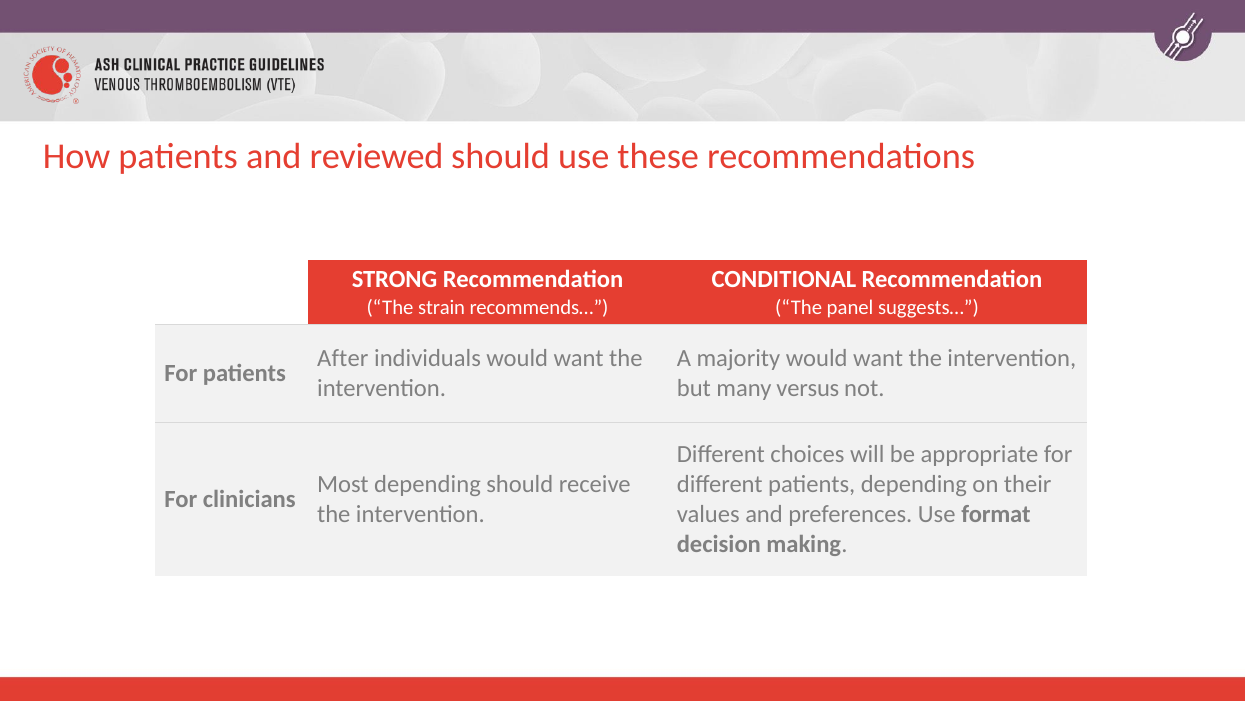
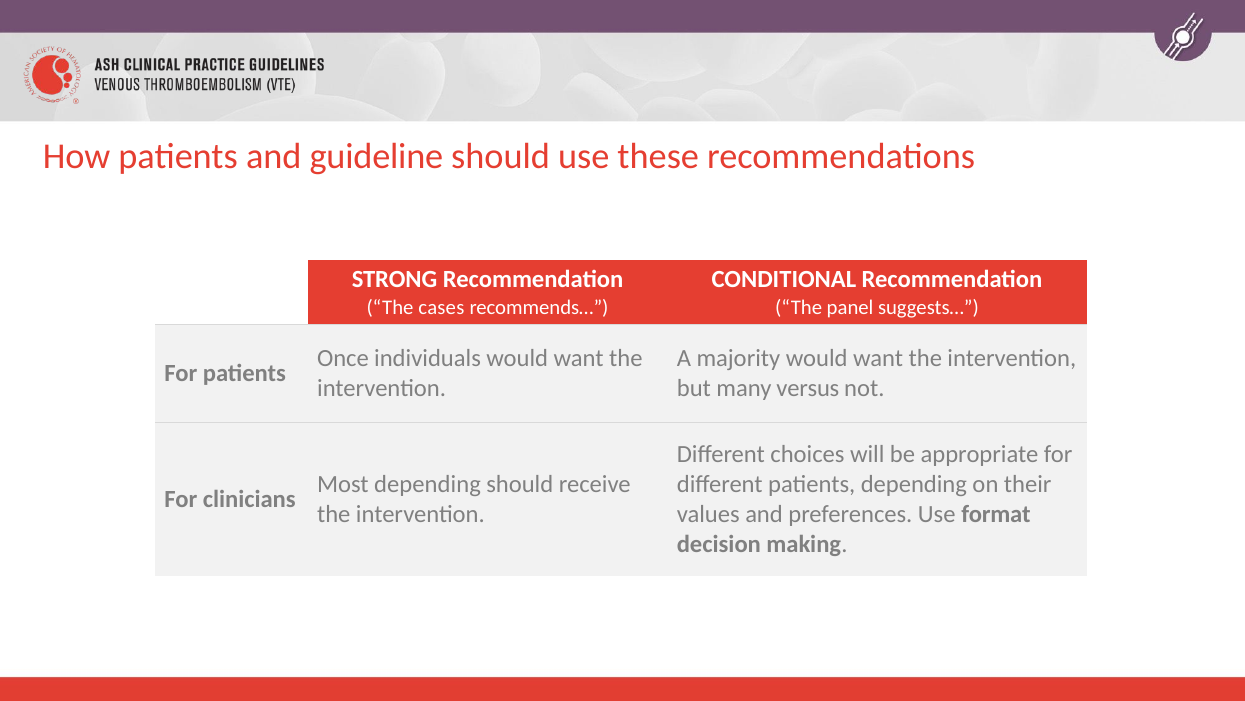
reviewed: reviewed -> guideline
strain: strain -> cases
After: After -> Once
